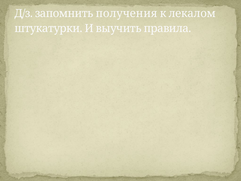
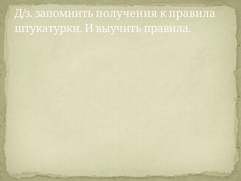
к лекалом: лекалом -> правила
